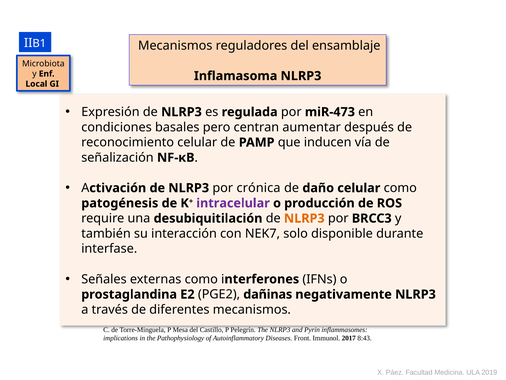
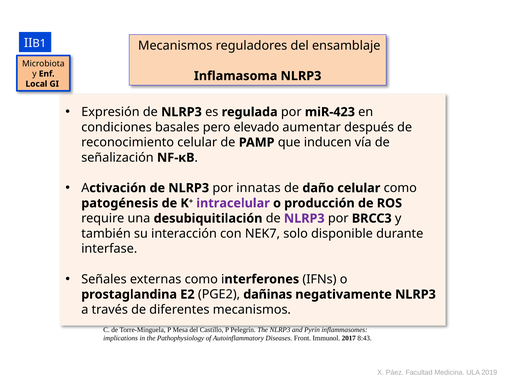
miR-473: miR-473 -> miR-423
centran: centran -> elevado
crónica: crónica -> innatas
NLRP3 at (304, 218) colour: orange -> purple
